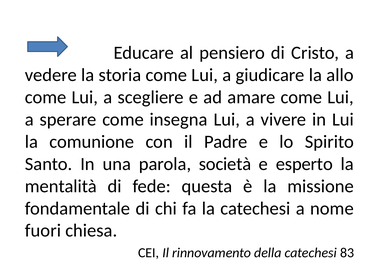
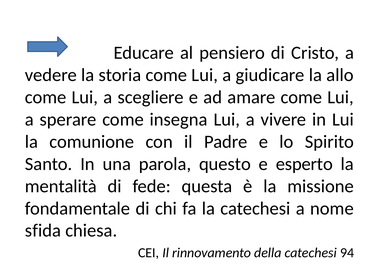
società: società -> questo
fuori: fuori -> sfida
83: 83 -> 94
